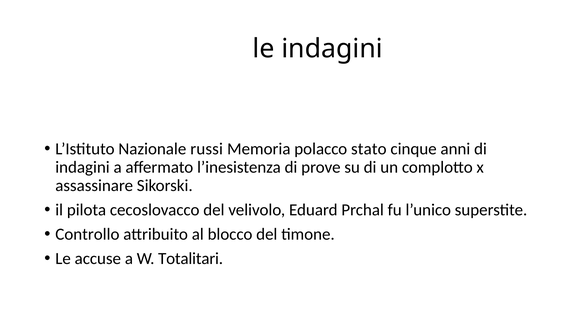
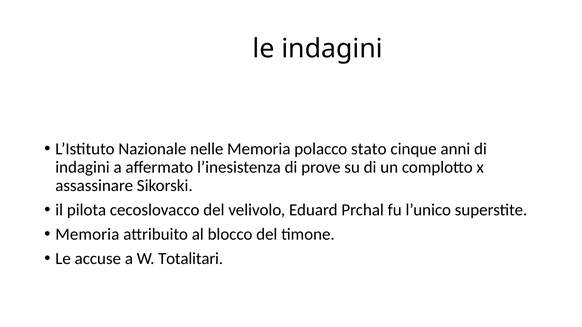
russi: russi -> nelle
Controllo at (87, 234): Controllo -> Memoria
